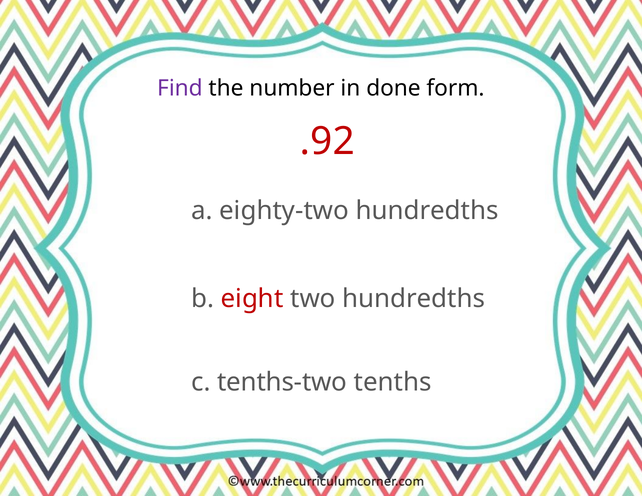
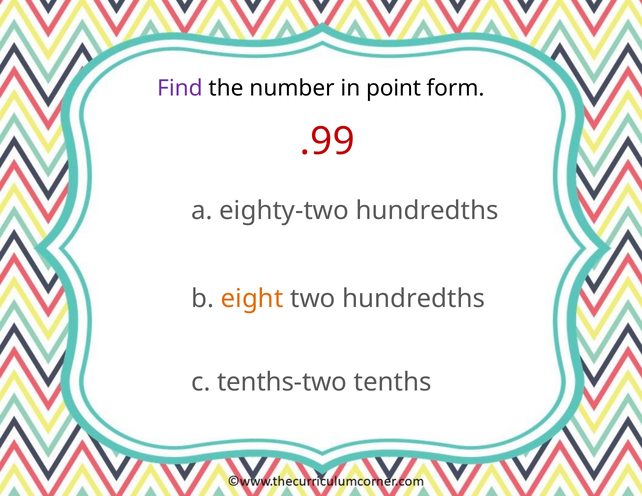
done: done -> point
.92: .92 -> .99
eight colour: red -> orange
